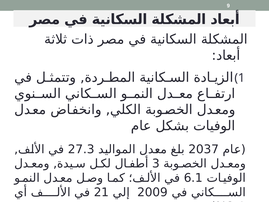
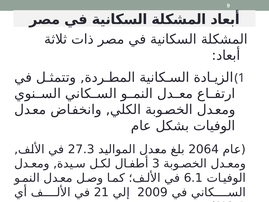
2037: 2037 -> 2064
